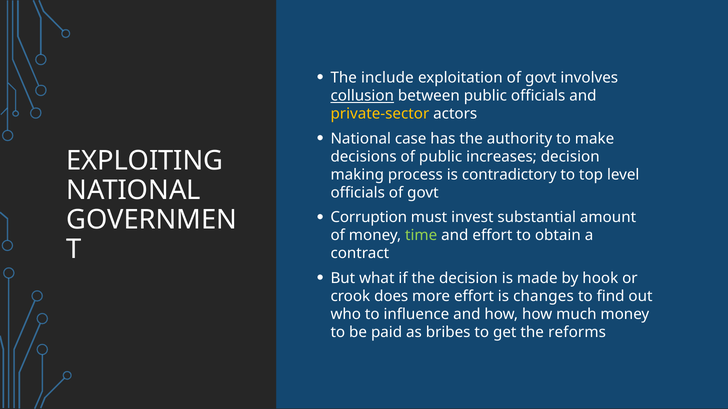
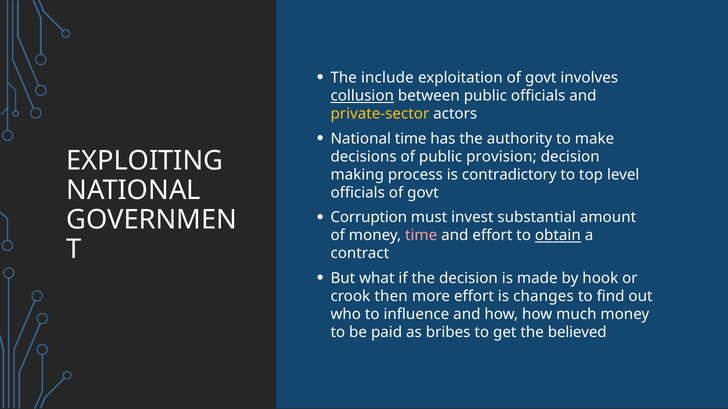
National case: case -> time
increases: increases -> provision
time at (421, 236) colour: light green -> pink
obtain underline: none -> present
does: does -> then
reforms: reforms -> believed
